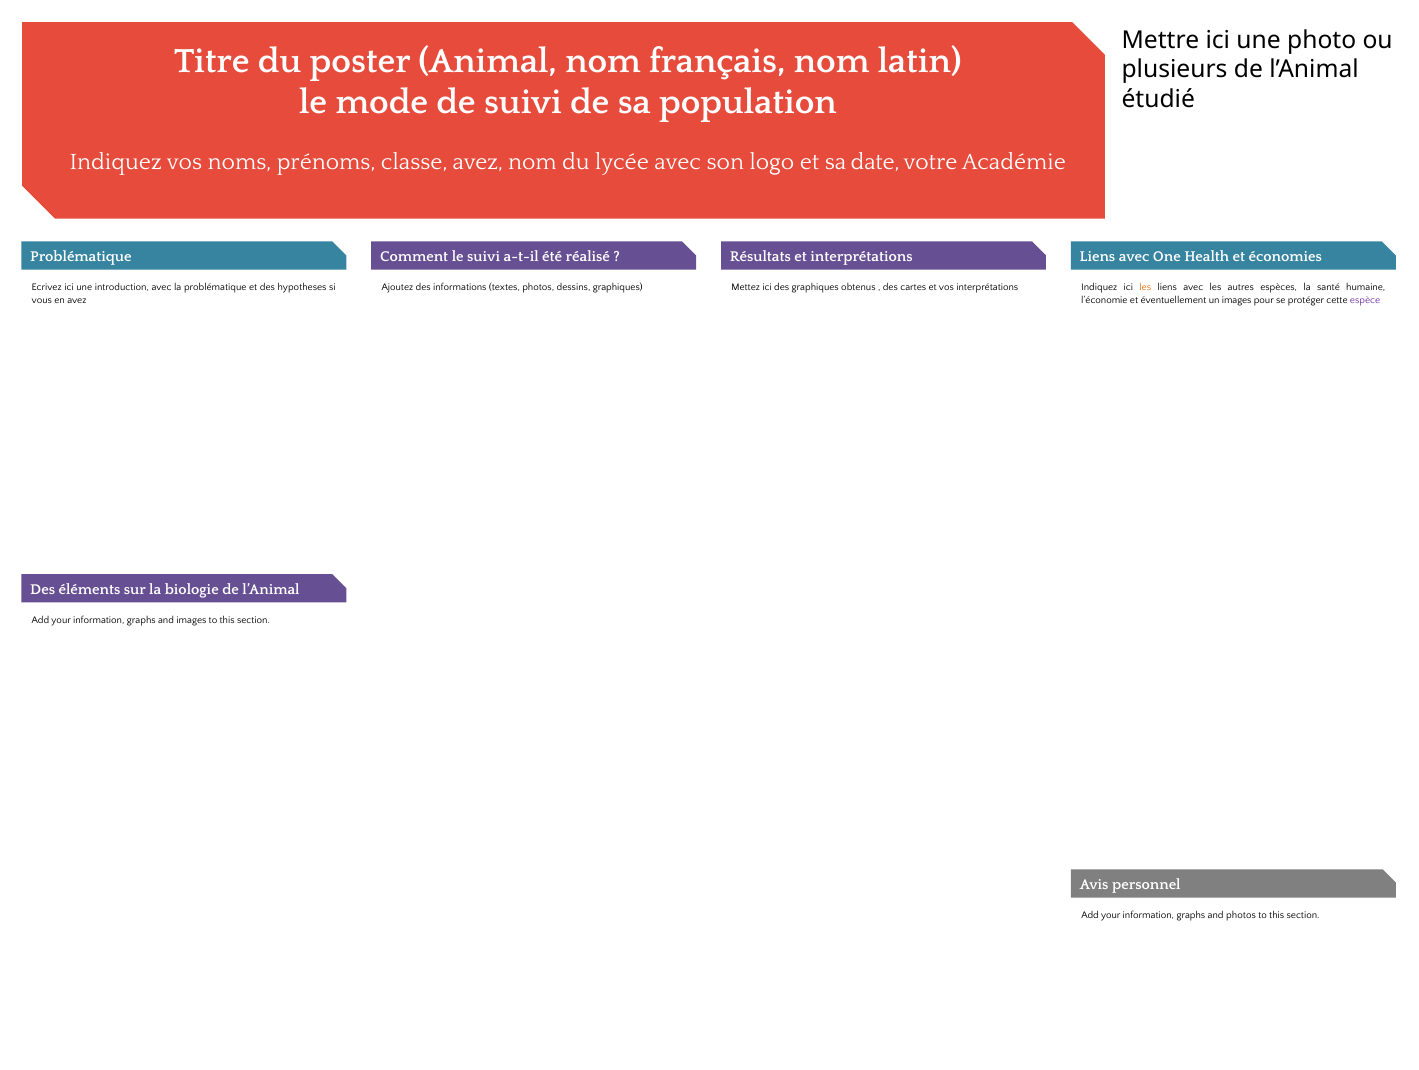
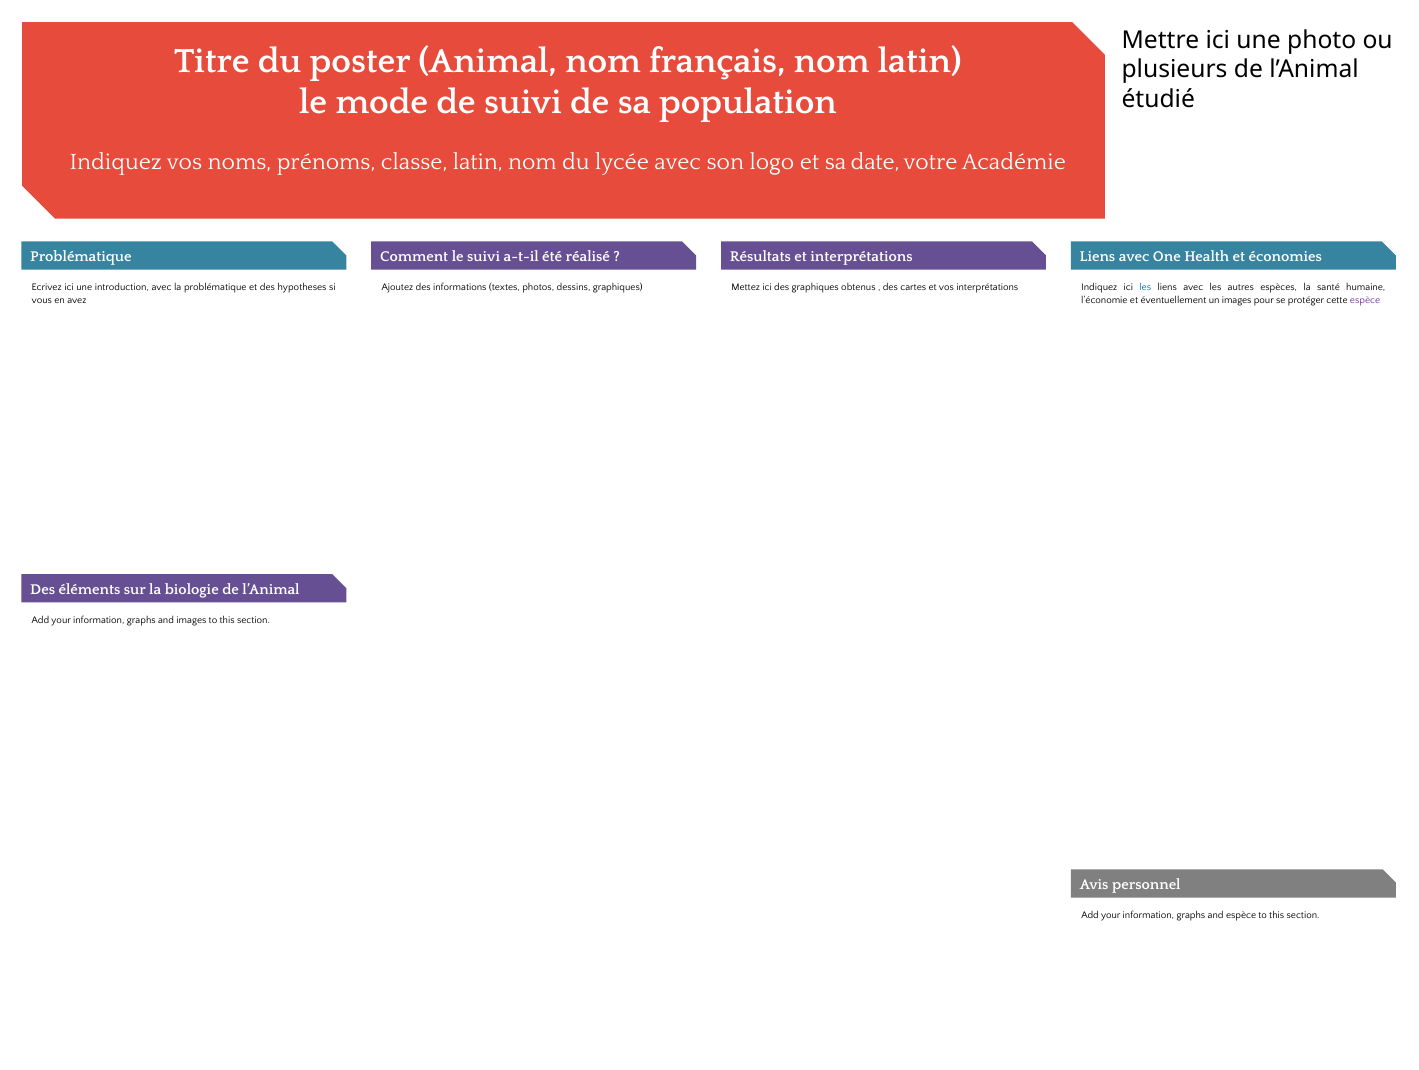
classe avez: avez -> latin
les at (1145, 287) colour: orange -> blue
and photos: photos -> espèce
